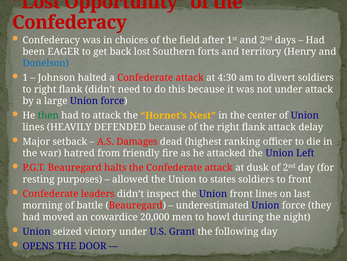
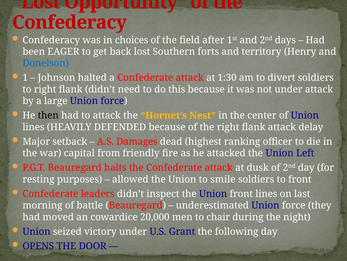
4:30: 4:30 -> 1:30
then colour: green -> black
hatred: hatred -> capital
states: states -> smile
howl: howl -> chair
